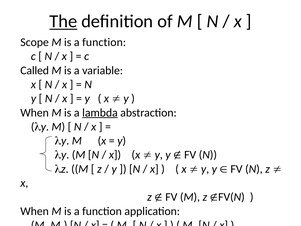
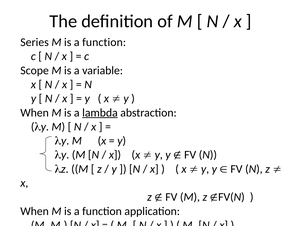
The underline: present -> none
Scope: Scope -> Series
Called: Called -> Scope
